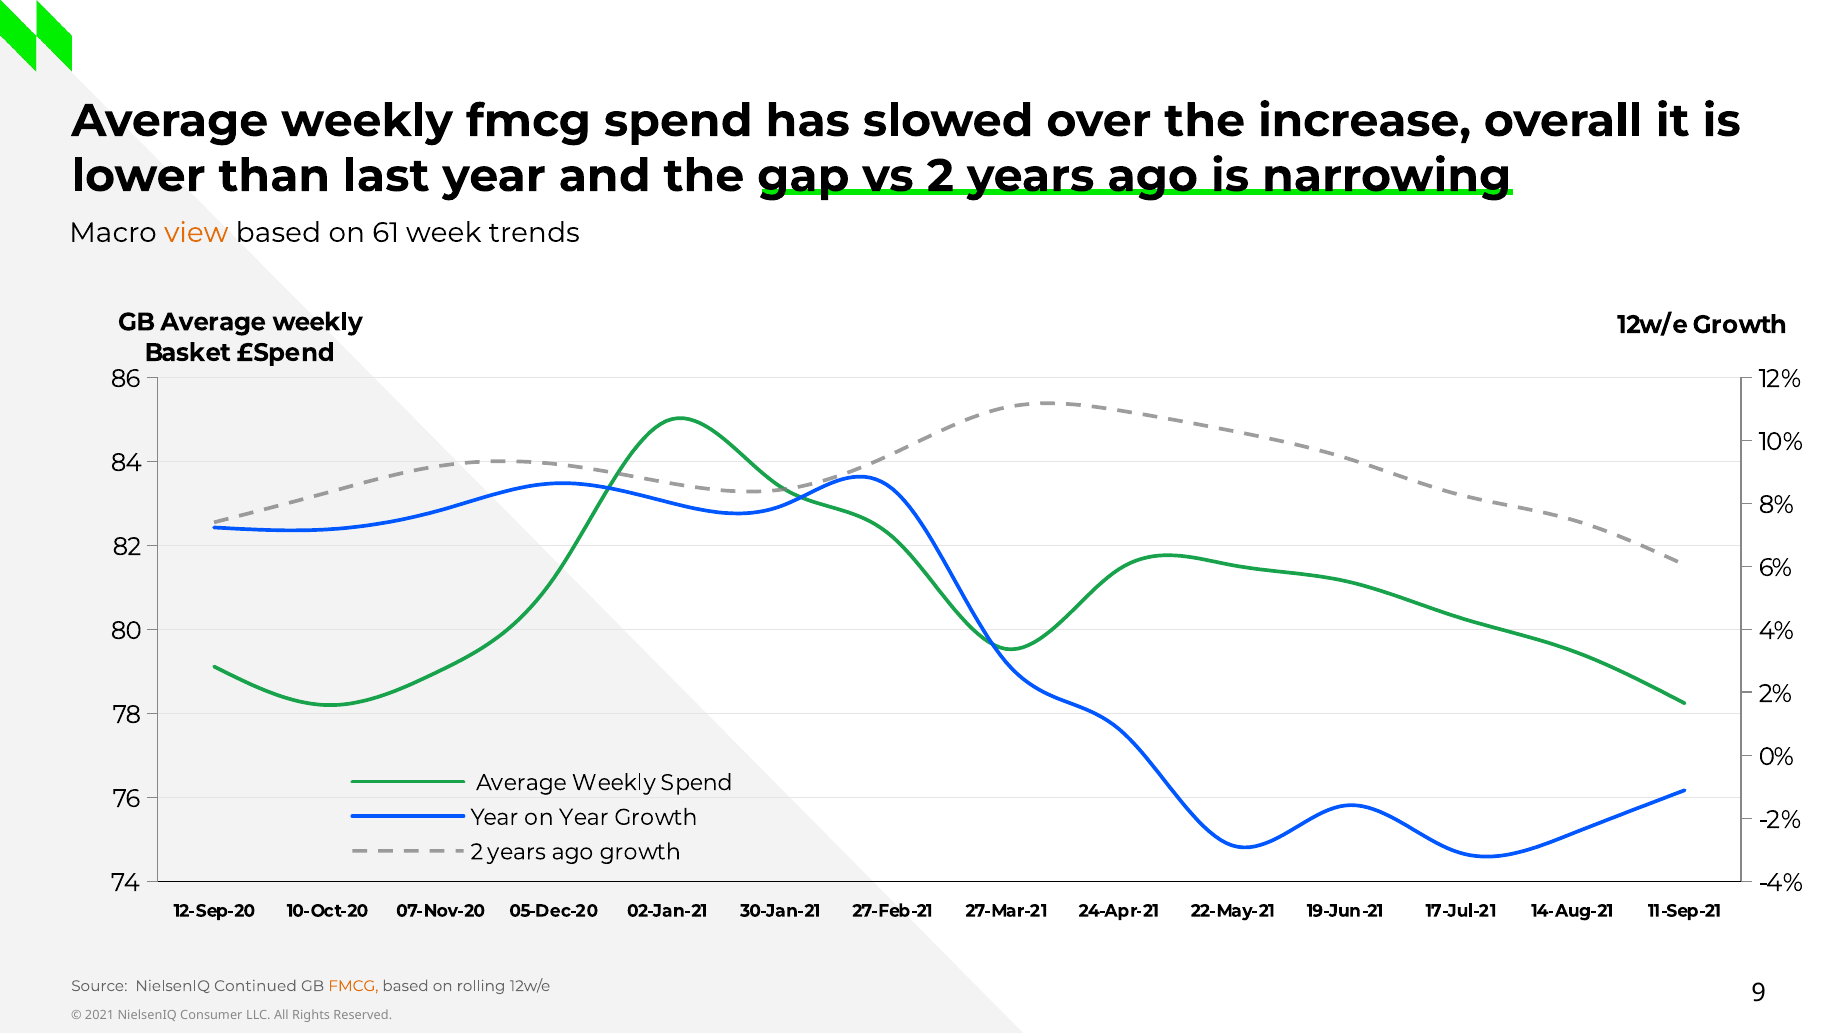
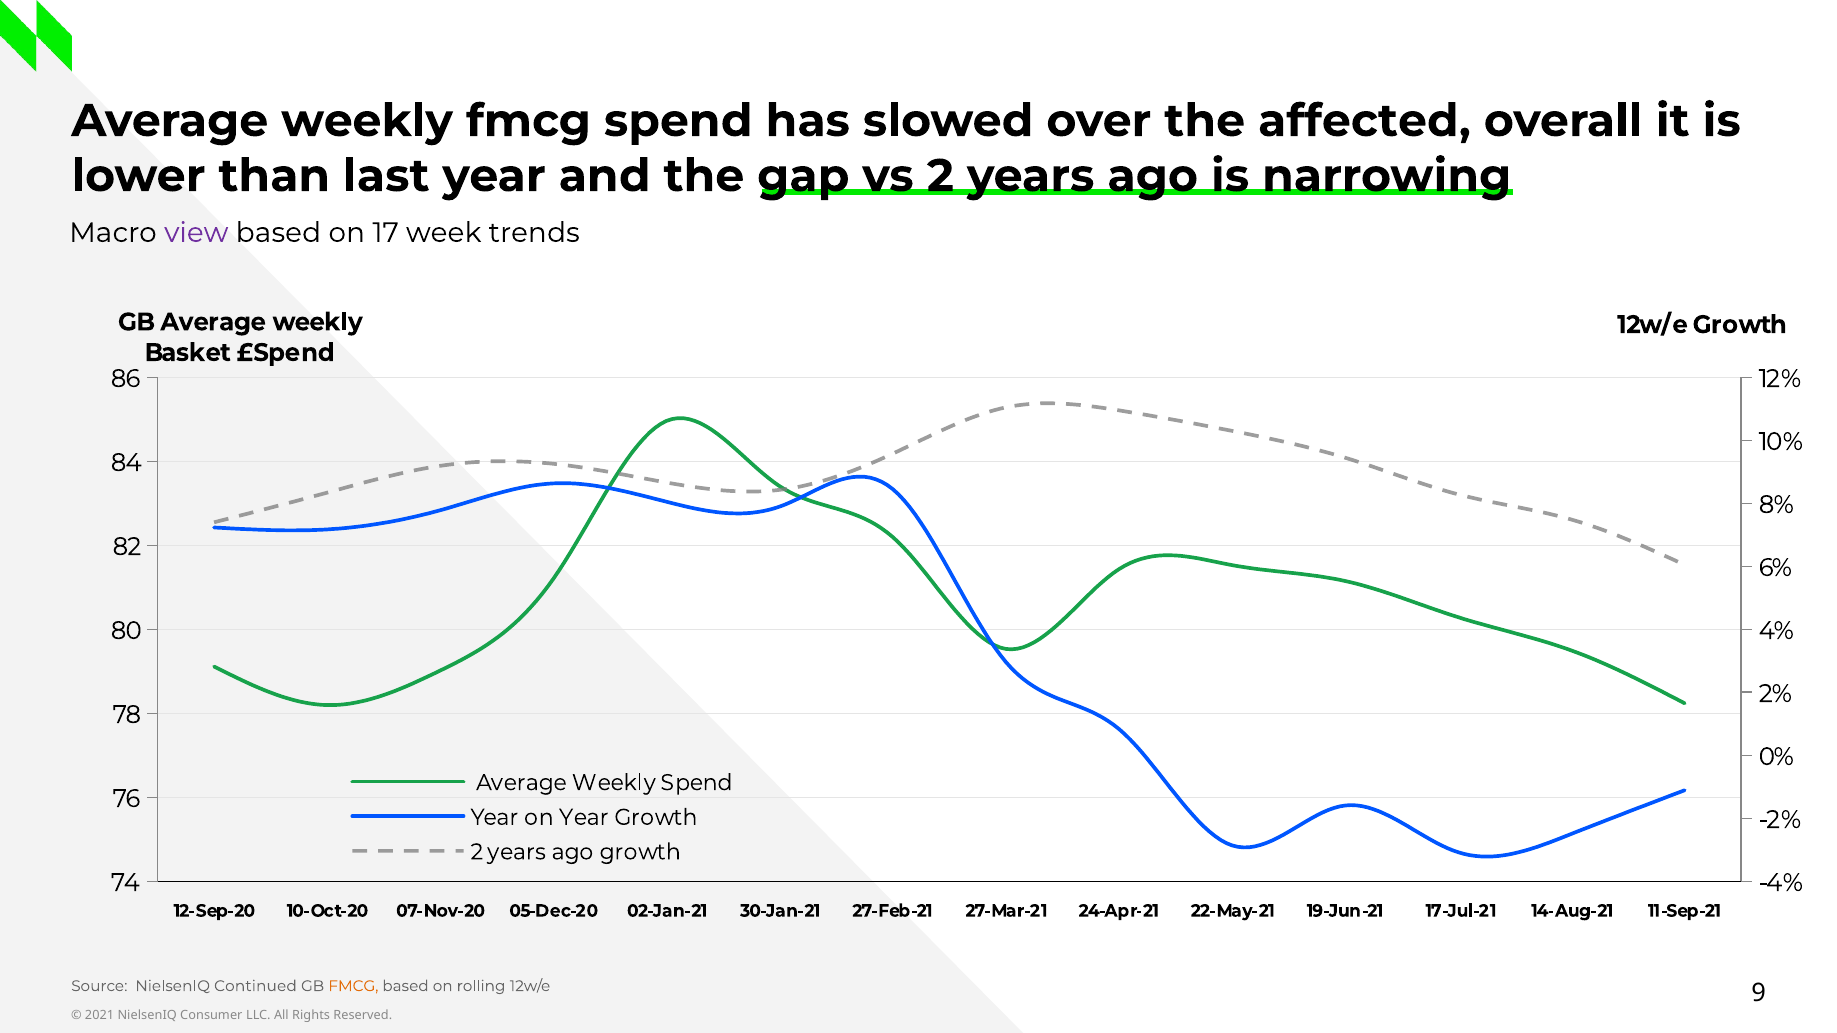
increase: increase -> affected
view colour: orange -> purple
61: 61 -> 17
